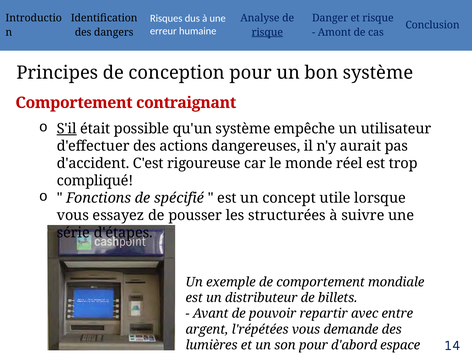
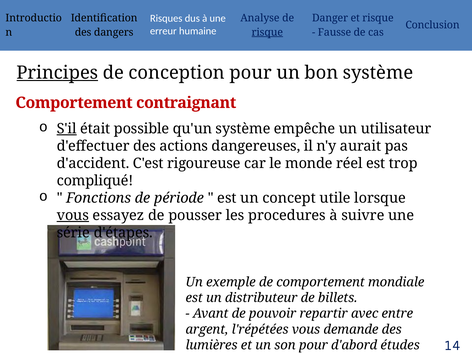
Amont: Amont -> Fausse
Principes underline: none -> present
spécifié: spécifié -> période
vous at (73, 215) underline: none -> present
structurées: structurées -> procedures
espace: espace -> études
